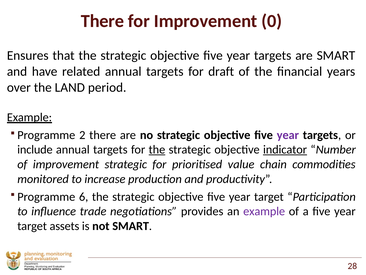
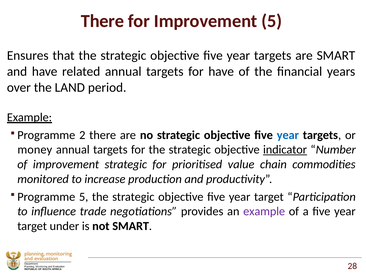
Improvement 0: 0 -> 5
for draft: draft -> have
year at (288, 135) colour: purple -> blue
include: include -> money
the at (157, 149) underline: present -> none
6 at (84, 196): 6 -> 5
assets: assets -> under
